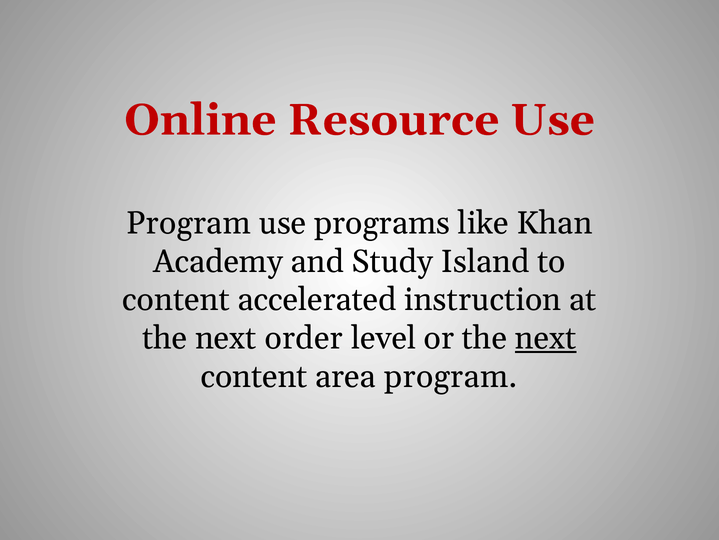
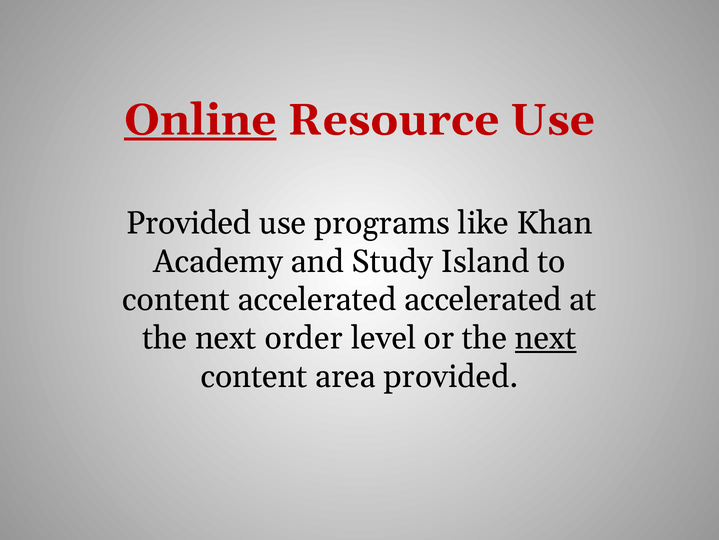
Online underline: none -> present
Program at (188, 223): Program -> Provided
accelerated instruction: instruction -> accelerated
area program: program -> provided
